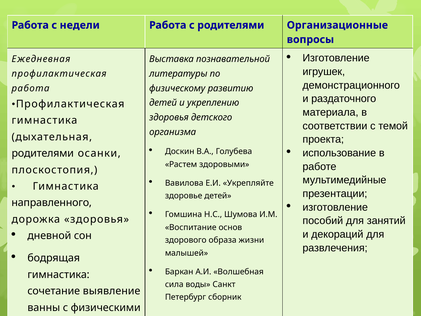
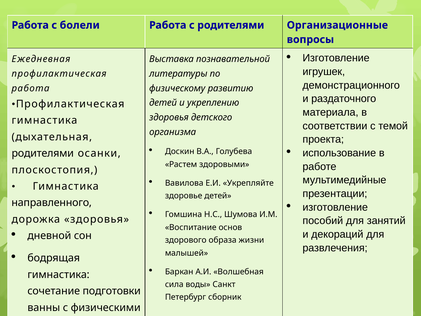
недели: недели -> болели
выявление: выявление -> подготовки
